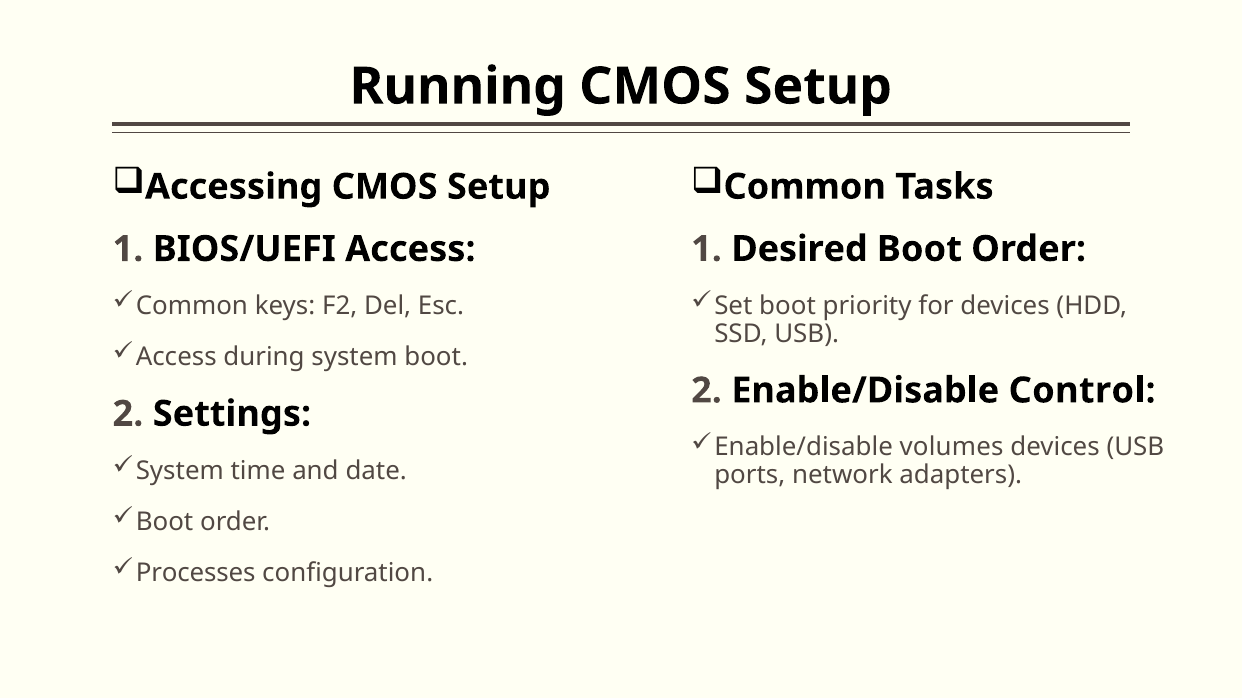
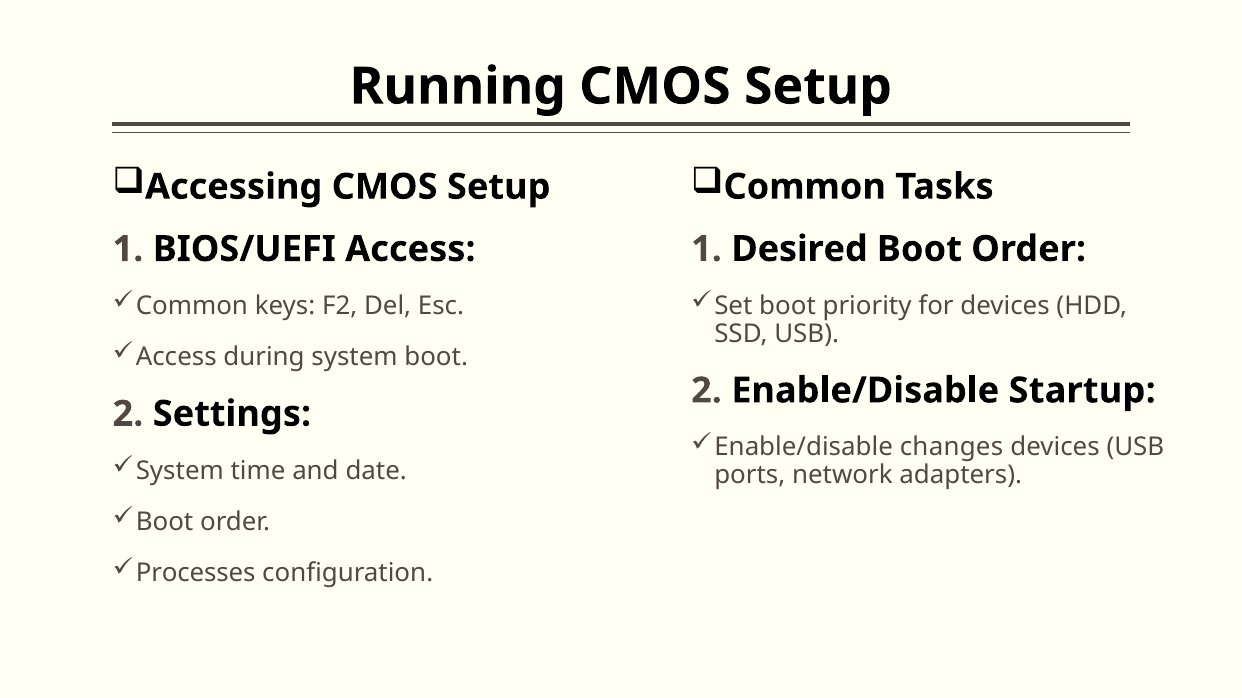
Control: Control -> Startup
volumes: volumes -> changes
